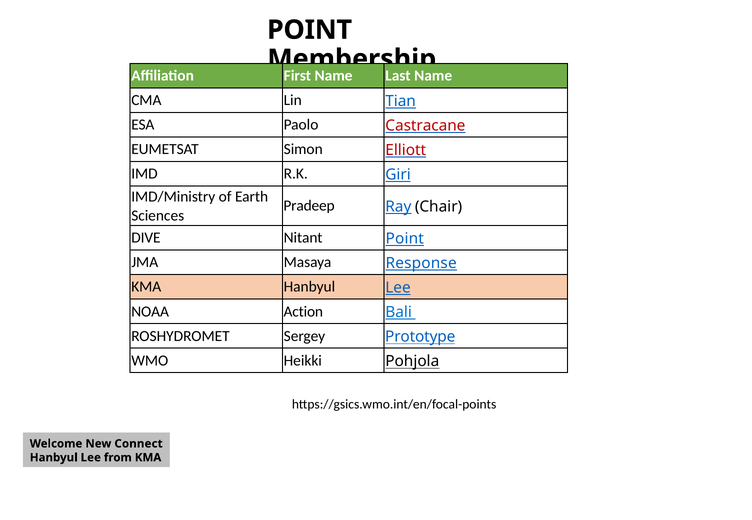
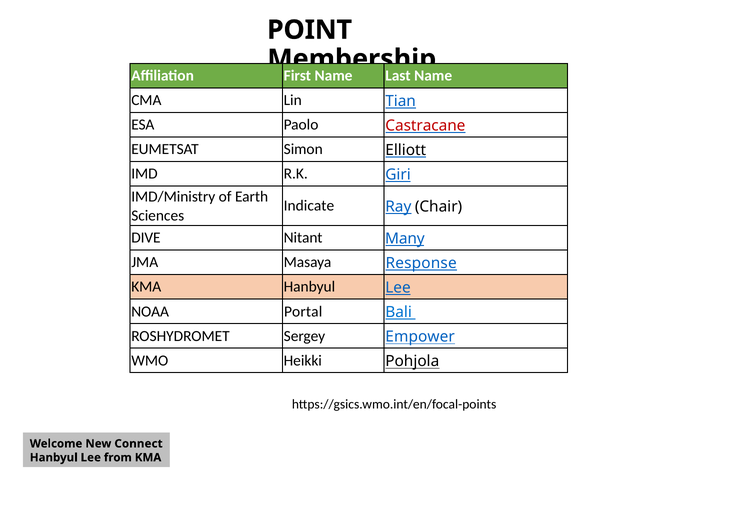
Elliott colour: red -> black
Pradeep: Pradeep -> Indicate
Nitant Point: Point -> Many
Action: Action -> Portal
Prototype: Prototype -> Empower
